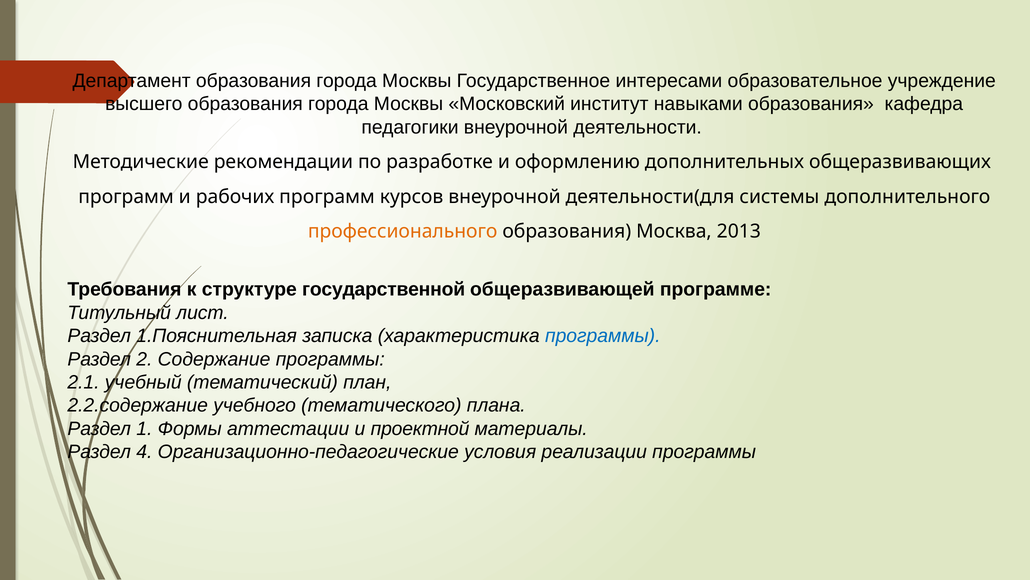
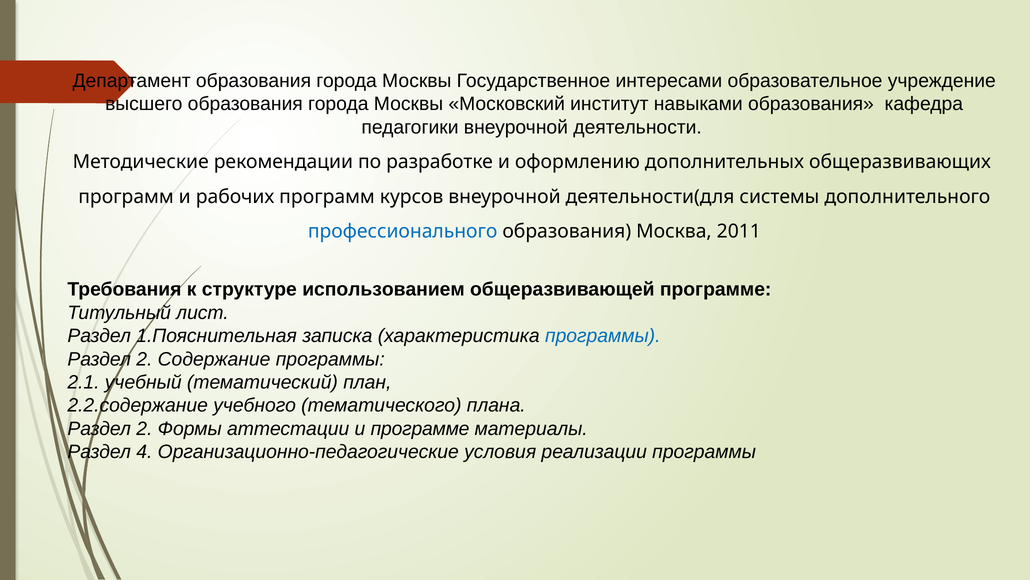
профессионального colour: orange -> blue
2013: 2013 -> 2011
государственной: государственной -> использованием
1 at (144, 428): 1 -> 2
и проектной: проектной -> программе
